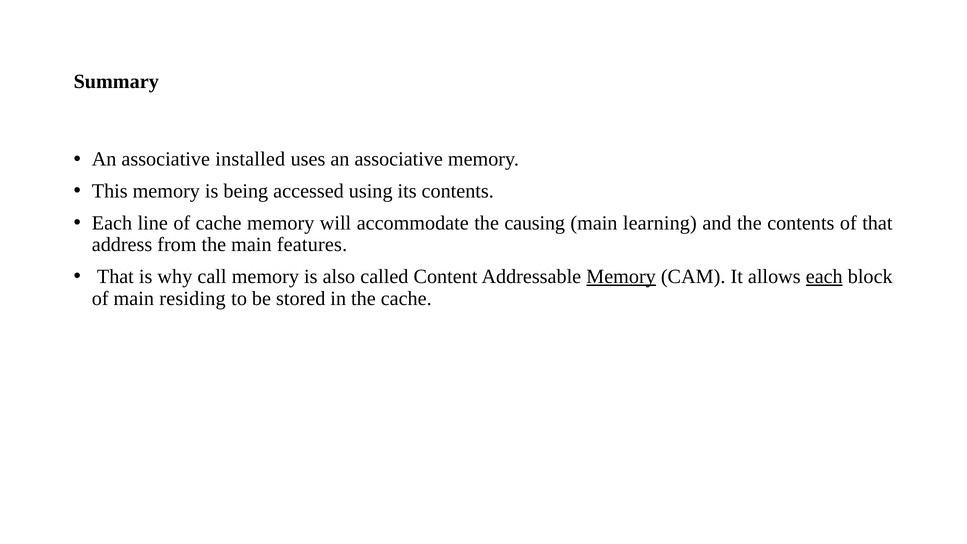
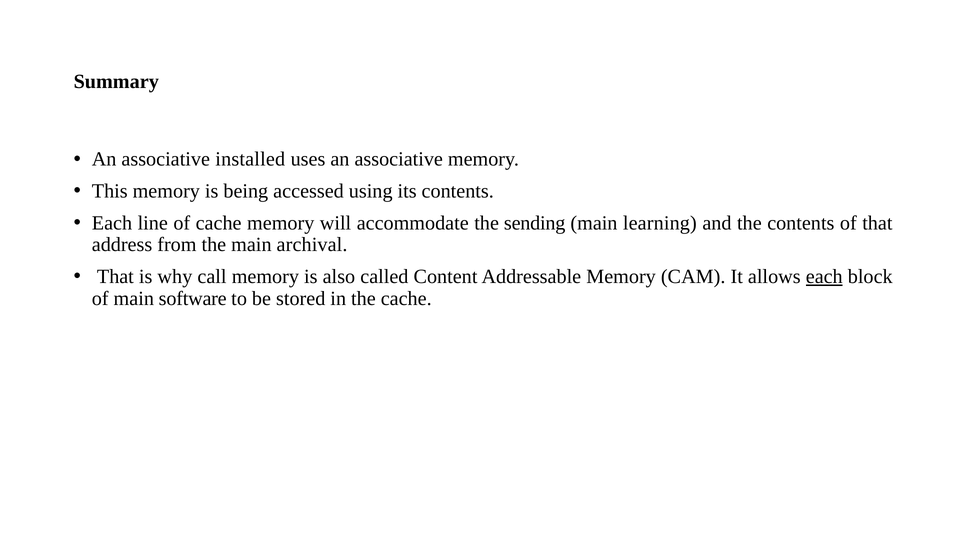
causing: causing -> sending
features: features -> archival
Memory at (621, 277) underline: present -> none
residing: residing -> software
